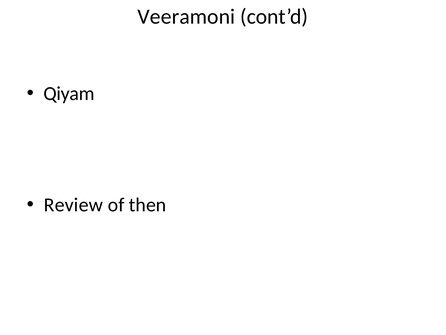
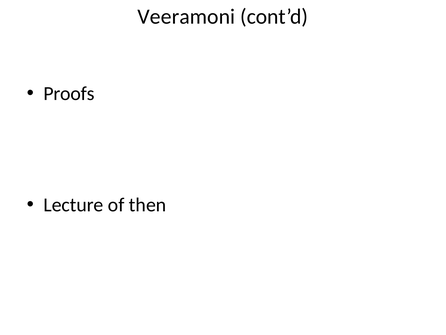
Qiyam: Qiyam -> Proofs
Review: Review -> Lecture
